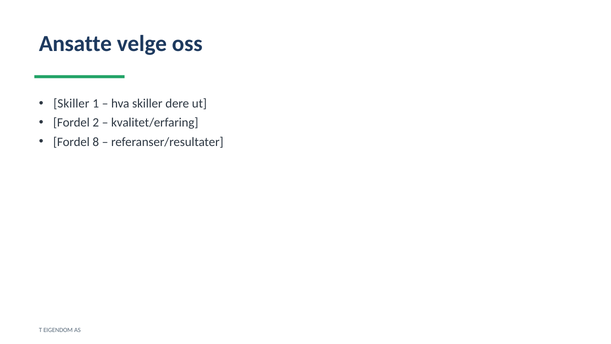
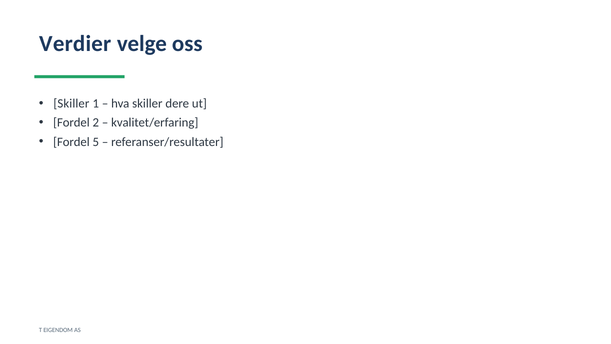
Ansatte: Ansatte -> Verdier
8: 8 -> 5
